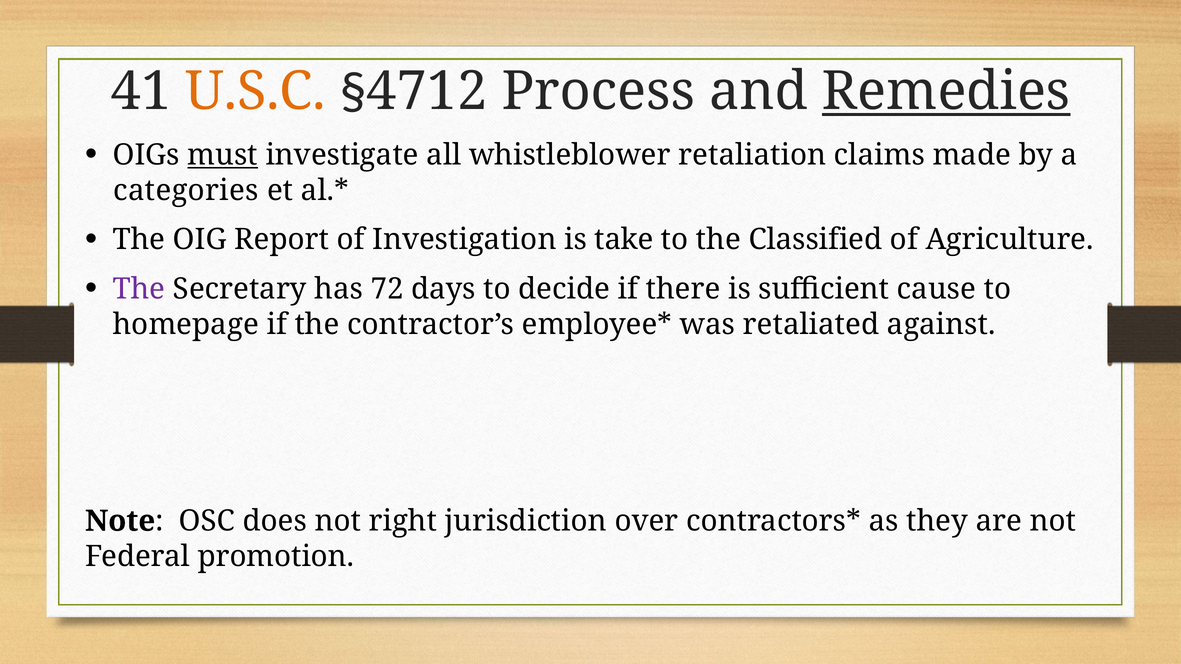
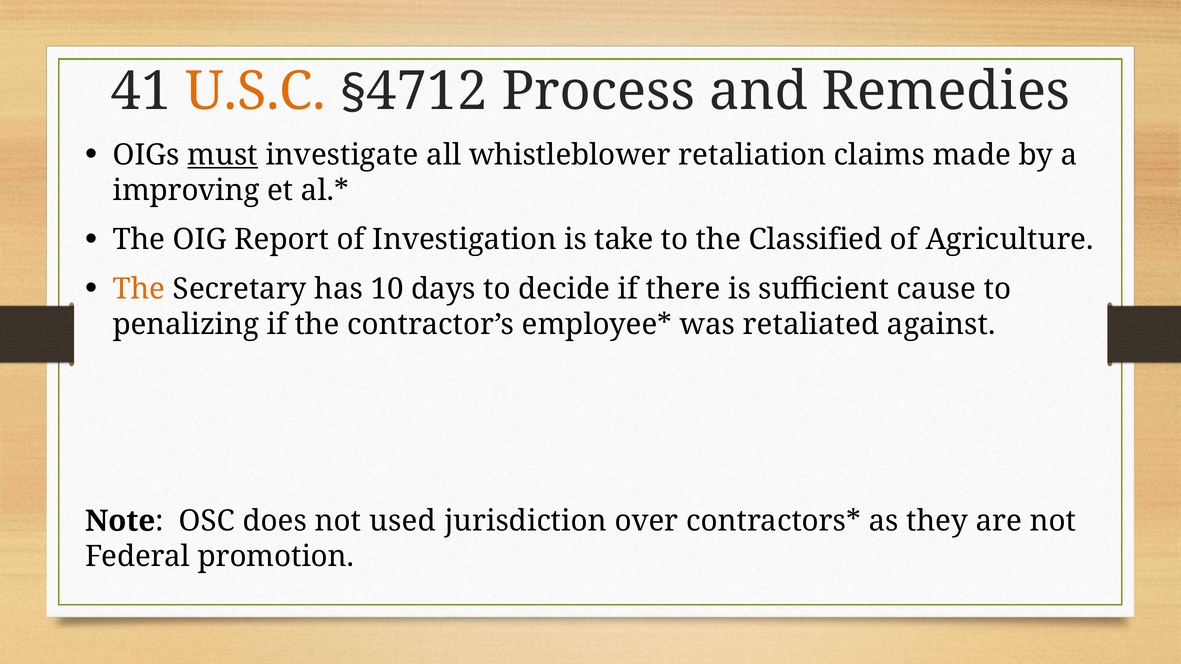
Remedies underline: present -> none
categories: categories -> improving
The at (139, 289) colour: purple -> orange
72: 72 -> 10
homepage: homepage -> penalizing
right: right -> used
